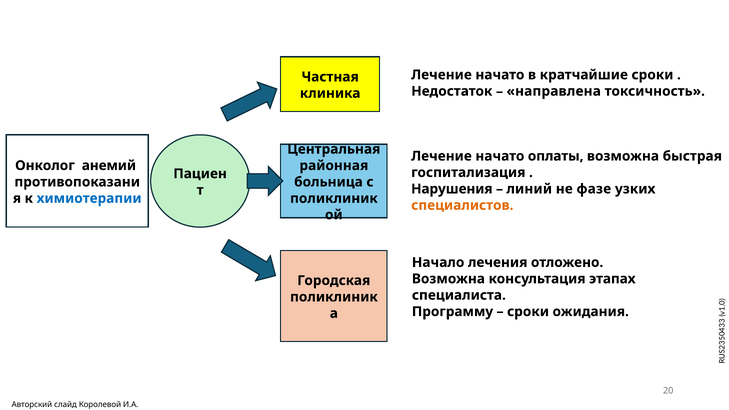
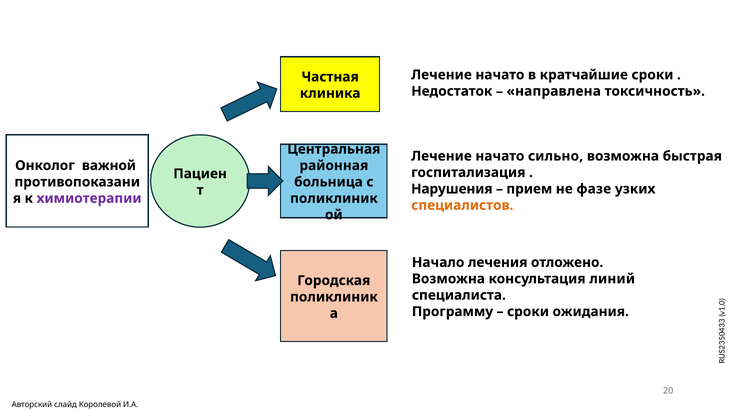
оплаты: оплаты -> сильно
анемий: анемий -> важной
линий: линий -> прием
химиотерапии colour: blue -> purple
этапах: этапах -> линий
